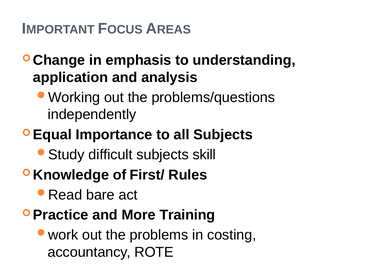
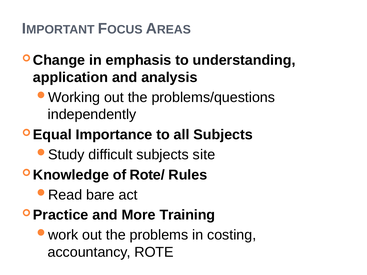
skill: skill -> site
First/: First/ -> Rote/
